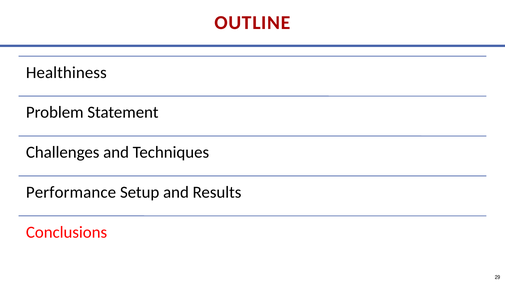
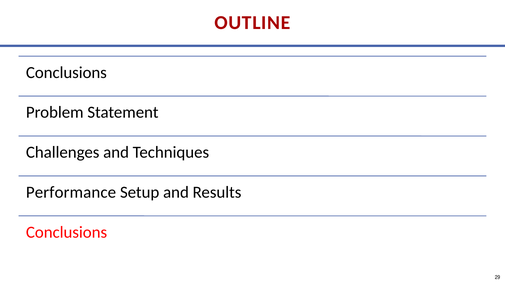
Healthiness at (66, 73): Healthiness -> Conclusions
